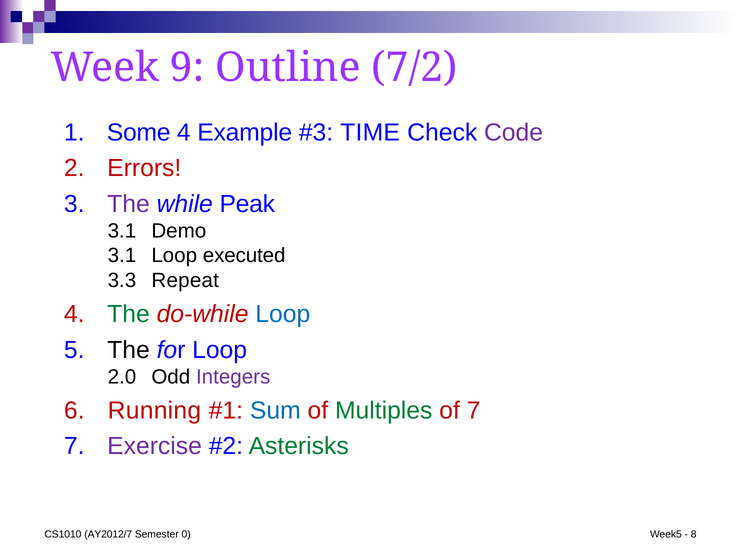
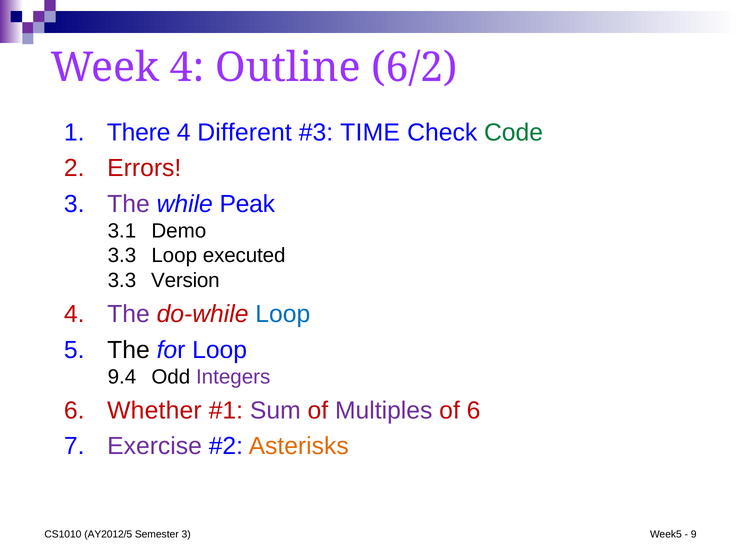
Week 9: 9 -> 4
7/2: 7/2 -> 6/2
Some: Some -> There
Example: Example -> Different
Code colour: purple -> green
3.1 at (122, 256): 3.1 -> 3.3
Repeat: Repeat -> Version
The at (128, 314) colour: green -> purple
2.0: 2.0 -> 9.4
Running: Running -> Whether
Sum colour: blue -> purple
Multiples colour: green -> purple
of 7: 7 -> 6
Asterisks colour: green -> orange
AY2012/7: AY2012/7 -> AY2012/5
Semester 0: 0 -> 3
8: 8 -> 9
